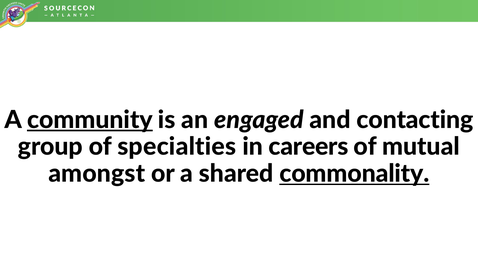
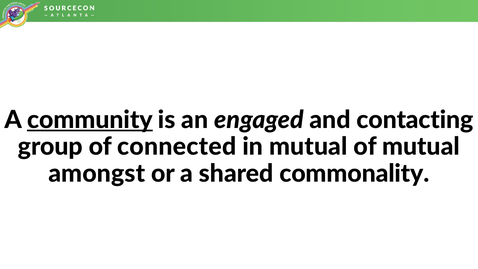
specialties: specialties -> connected
in careers: careers -> mutual
commonality underline: present -> none
